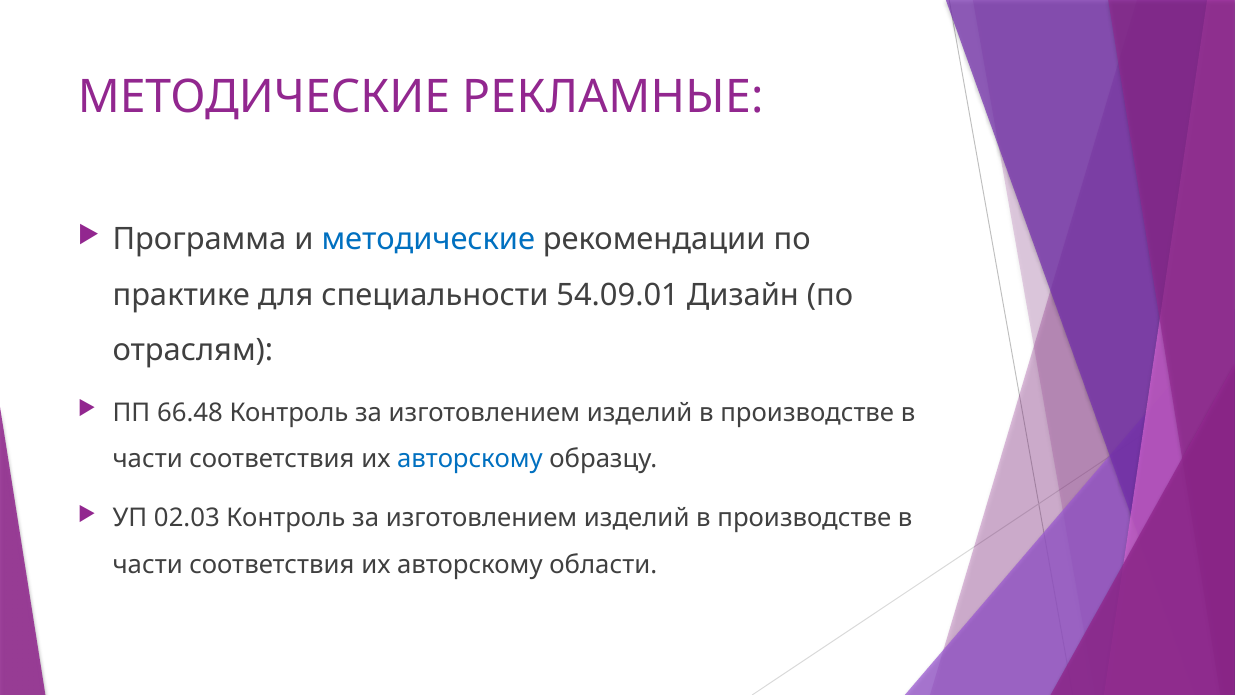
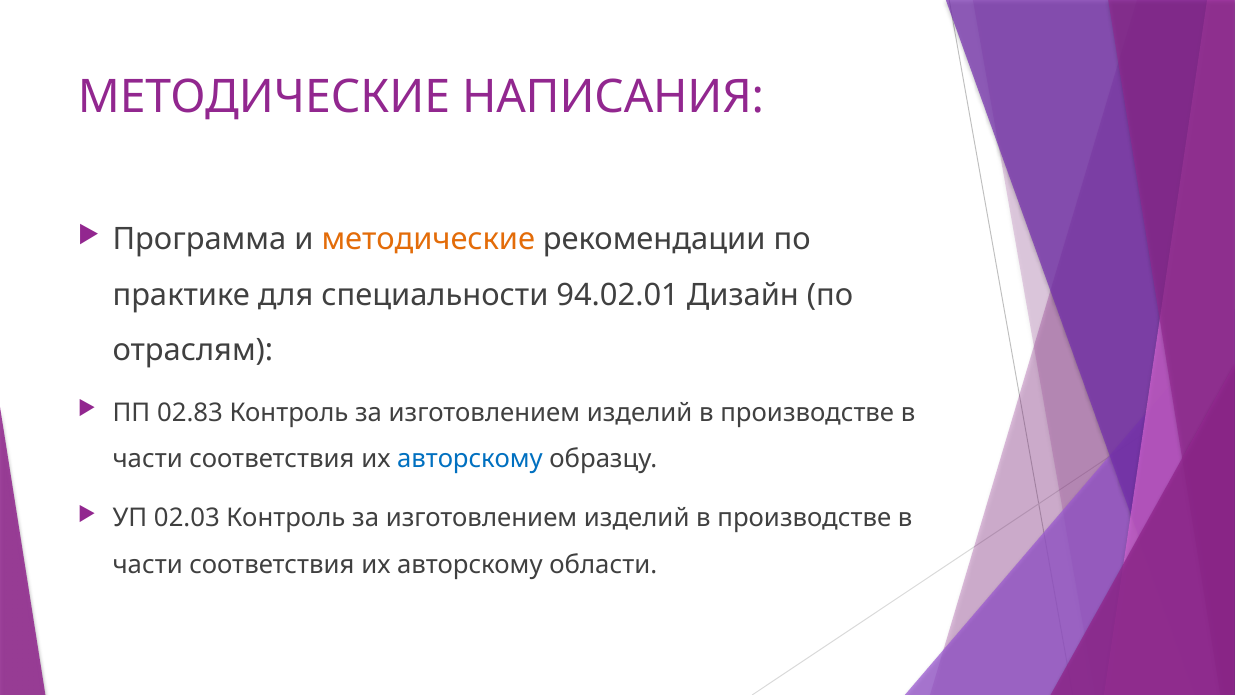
РЕКЛАМНЫЕ: РЕКЛАМНЫЕ -> НАПИСАНИЯ
методические at (428, 239) colour: blue -> orange
54.09.01: 54.09.01 -> 94.02.01
66.48: 66.48 -> 02.83
